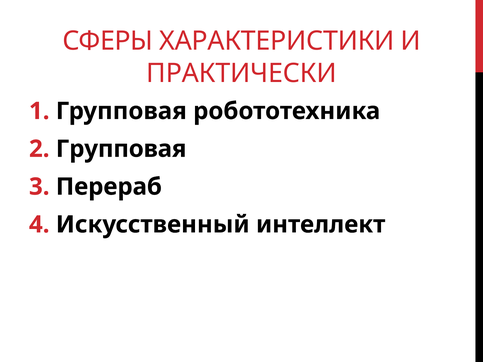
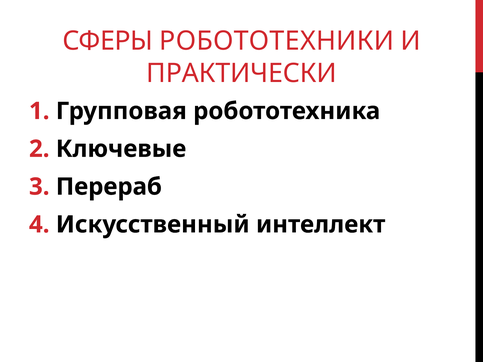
ХАРАКТЕРИСТИКИ: ХАРАКТЕРИСТИКИ -> РОБОТОТЕХНИКИ
2 Групповая: Групповая -> Ключевые
